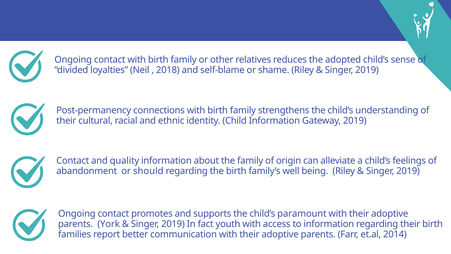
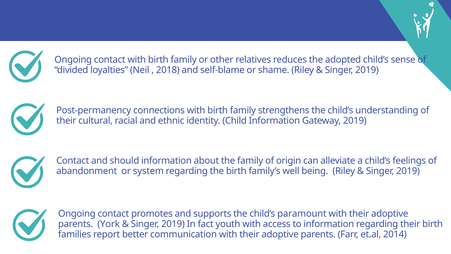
quality: quality -> should
should: should -> system
